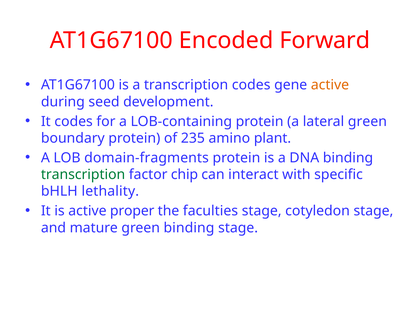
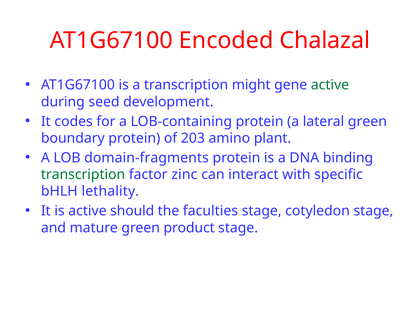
Forward: Forward -> Chalazal
transcription codes: codes -> might
active at (330, 85) colour: orange -> green
235: 235 -> 203
chip: chip -> zinc
proper: proper -> should
green binding: binding -> product
